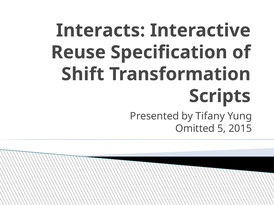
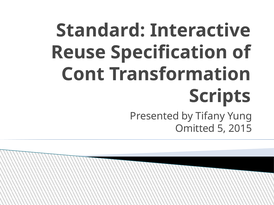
Interacts: Interacts -> Standard
Shift: Shift -> Cont
